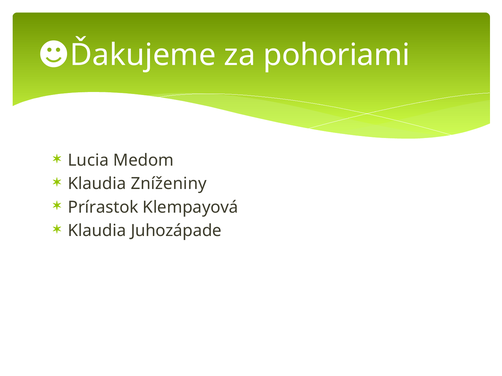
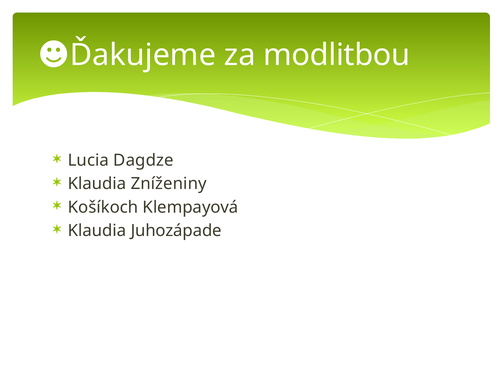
pohoriami: pohoriami -> modlitbou
Medom: Medom -> Dagdze
Prírastok: Prírastok -> Košíkoch
